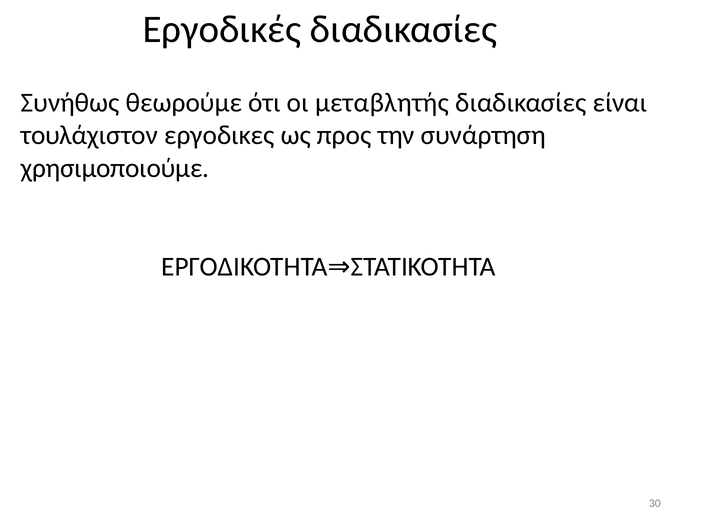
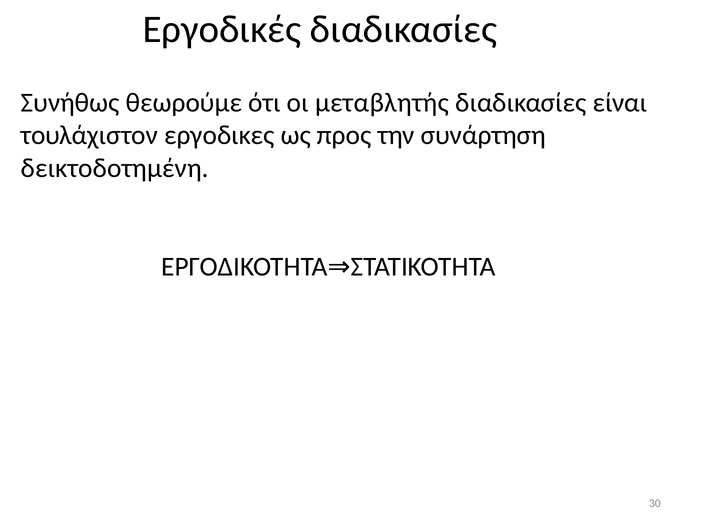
χρησιμοποιούμε: χρησιμοποιούμε -> δεικτοδοτημένη
